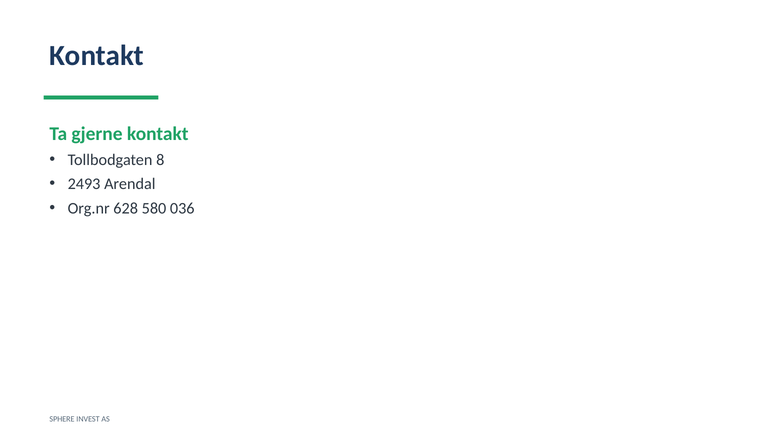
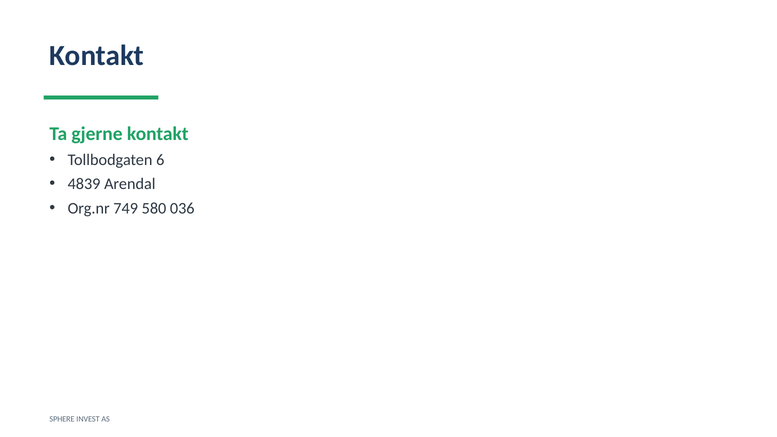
8: 8 -> 6
2493: 2493 -> 4839
628: 628 -> 749
